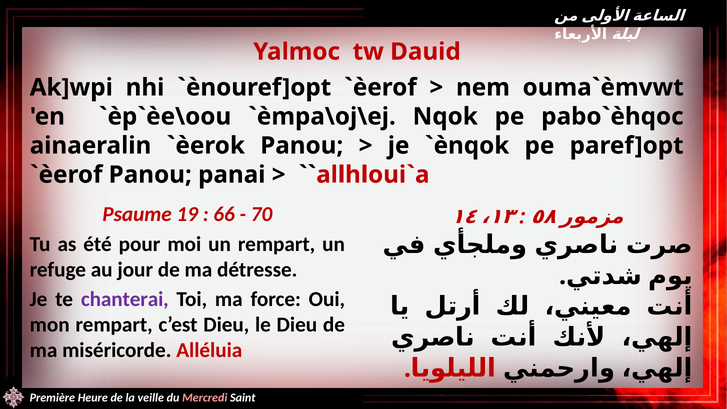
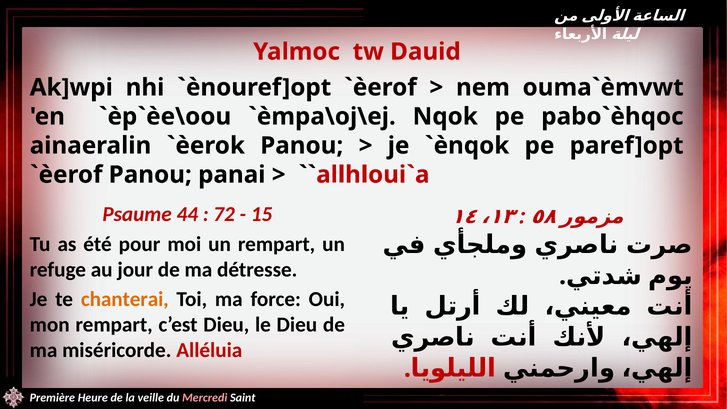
19: 19 -> 44
66: 66 -> 72
70: 70 -> 15
chanterai colour: purple -> orange
